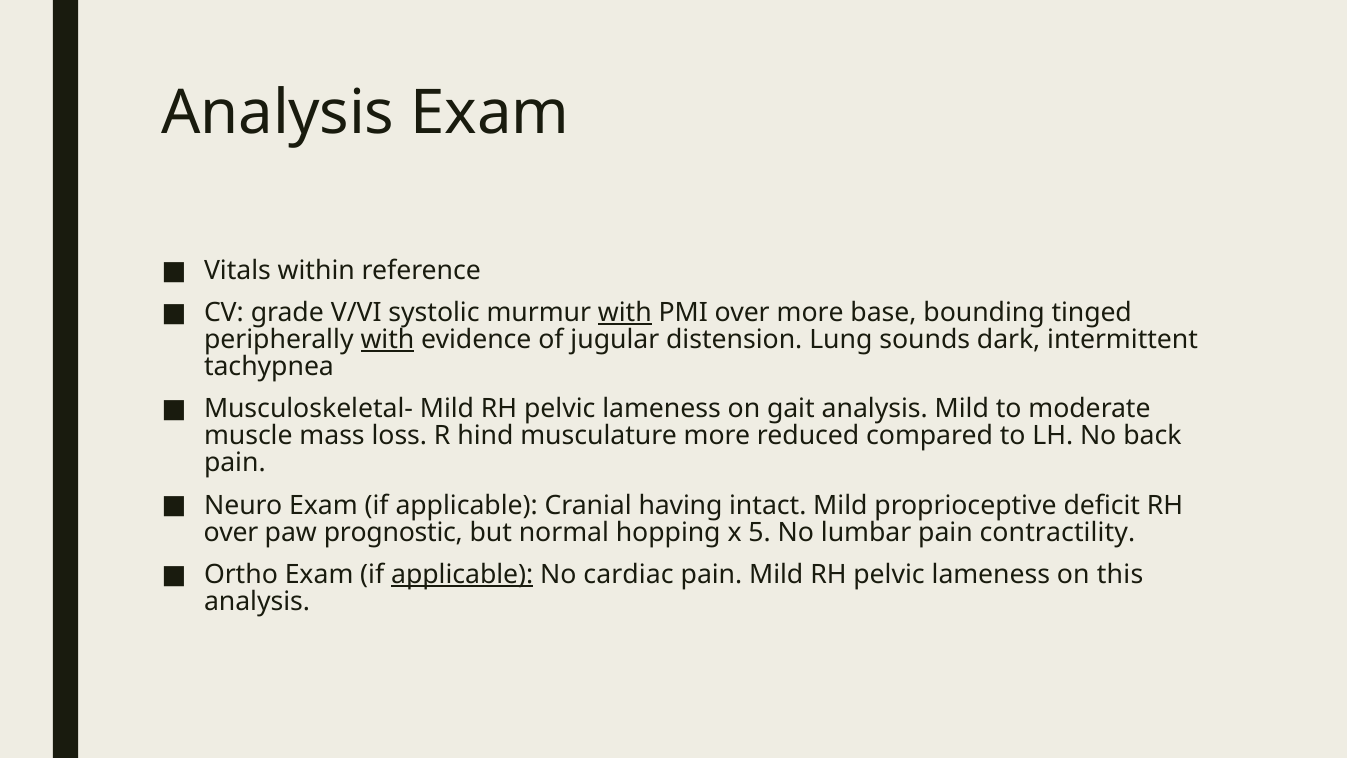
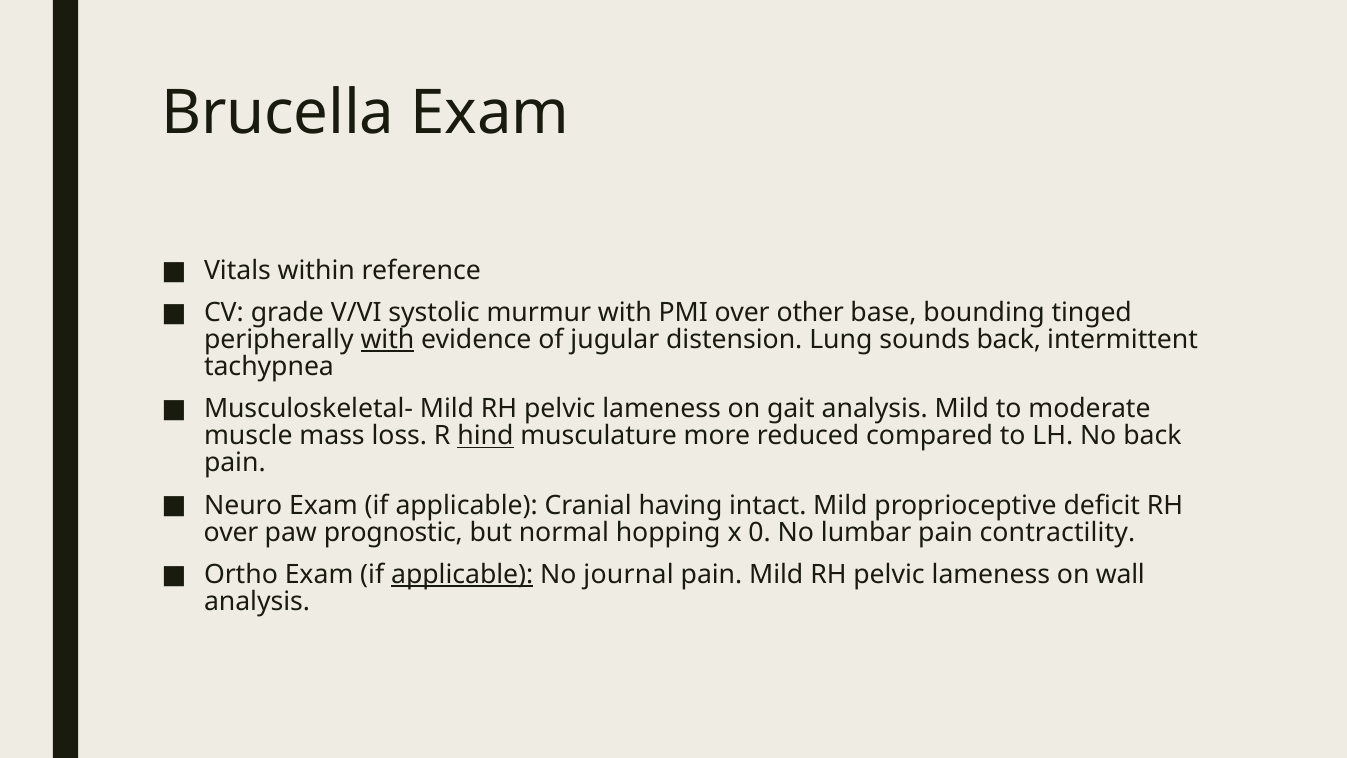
Analysis at (278, 113): Analysis -> Brucella
with at (625, 313) underline: present -> none
over more: more -> other
sounds dark: dark -> back
hind underline: none -> present
5: 5 -> 0
cardiac: cardiac -> journal
this: this -> wall
